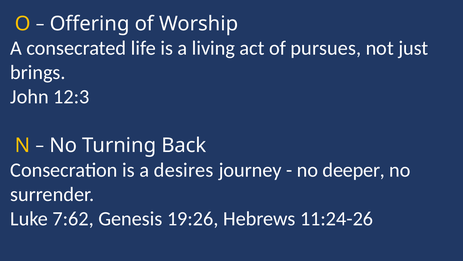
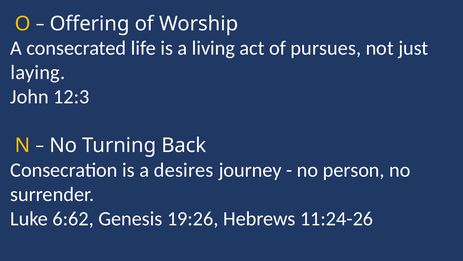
brings: brings -> laying
deeper: deeper -> person
7:62: 7:62 -> 6:62
